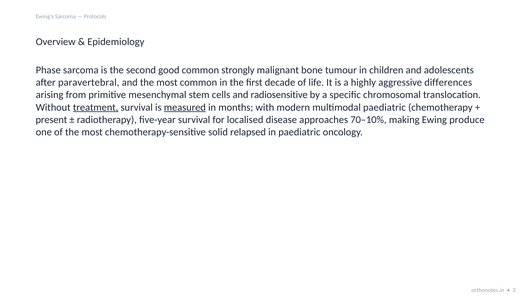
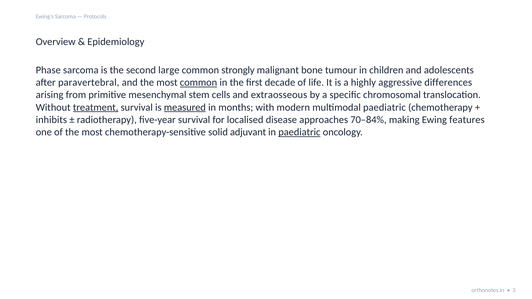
good: good -> large
common at (199, 83) underline: none -> present
radiosensitive: radiosensitive -> extraosseous
present: present -> inhibits
70–10%: 70–10% -> 70–84%
produce: produce -> features
relapsed: relapsed -> adjuvant
paediatric at (299, 132) underline: none -> present
